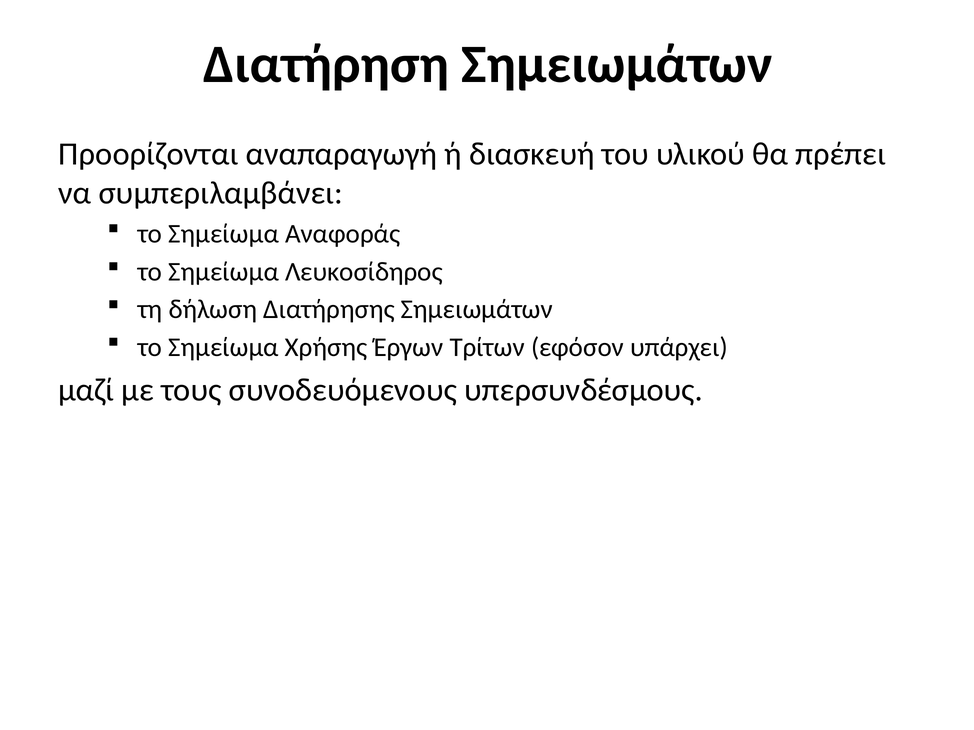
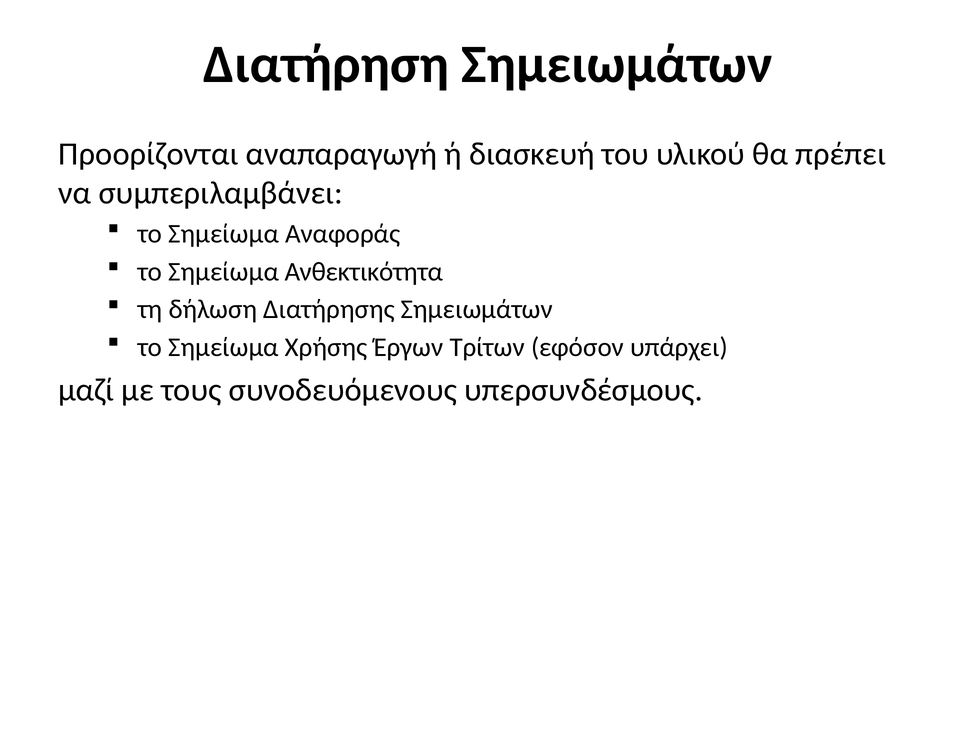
Λευκοσίδηρος: Λευκοσίδηρος -> Ανθεκτικότητα
